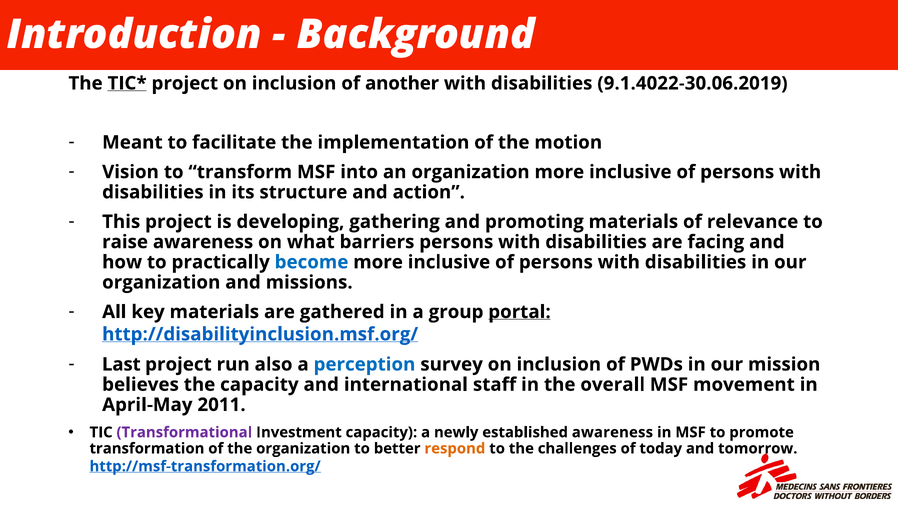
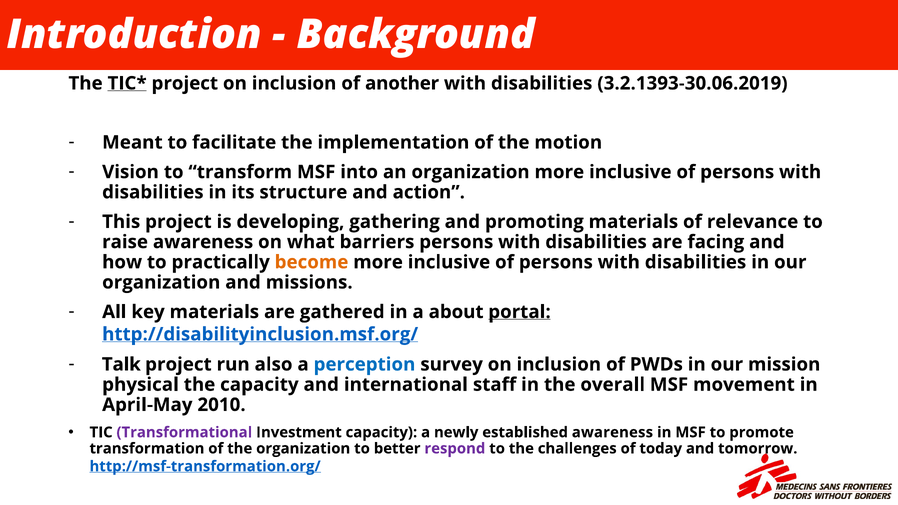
9.1.4022-30.06.2019: 9.1.4022-30.06.2019 -> 3.2.1393-30.06.2019
become colour: blue -> orange
group: group -> about
Last: Last -> Talk
believes: believes -> physical
2011: 2011 -> 2010
respond colour: orange -> purple
